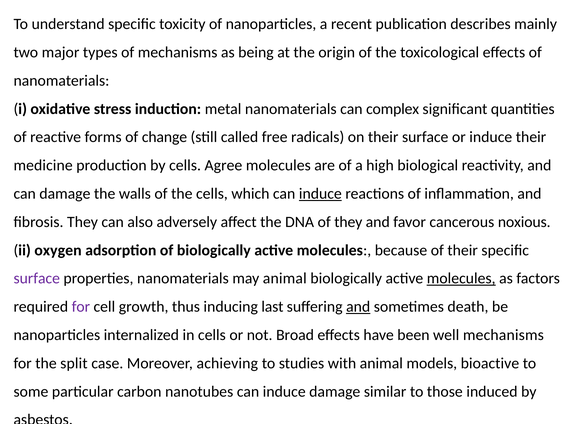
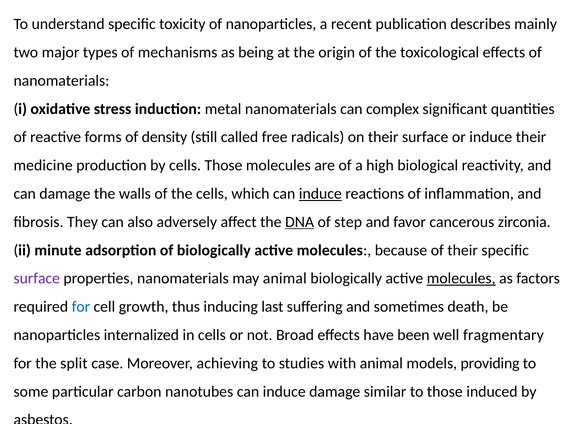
change: change -> density
cells Agree: Agree -> Those
DNA underline: none -> present
of they: they -> step
noxious: noxious -> zirconia
oxygen: oxygen -> minute
for at (81, 307) colour: purple -> blue
and at (358, 307) underline: present -> none
well mechanisms: mechanisms -> fragmentary
bioactive: bioactive -> providing
